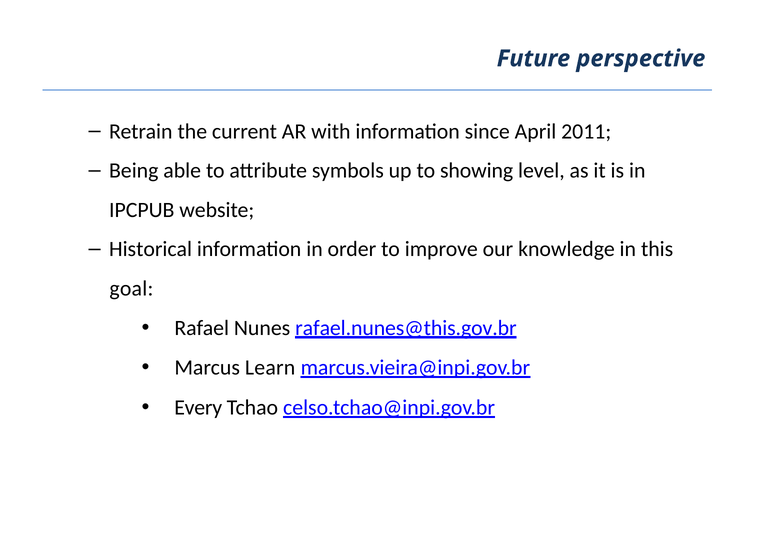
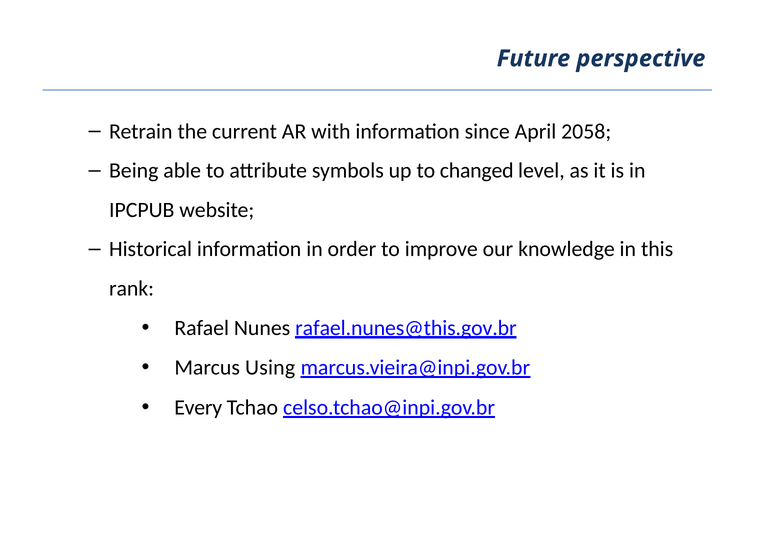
2011: 2011 -> 2058
showing: showing -> changed
goal: goal -> rank
Learn: Learn -> Using
